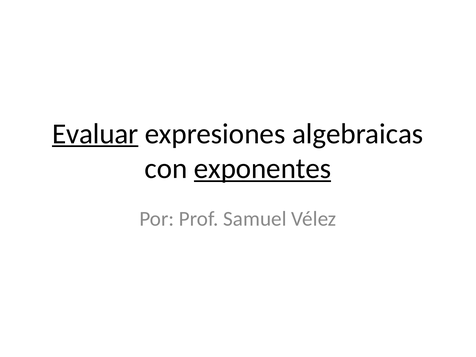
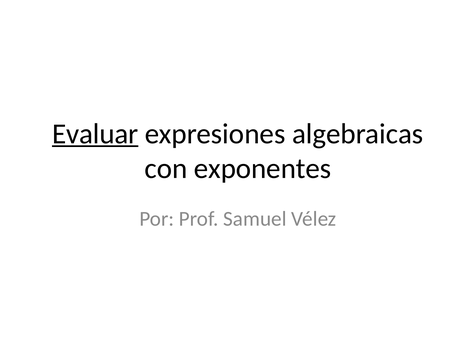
exponentes underline: present -> none
